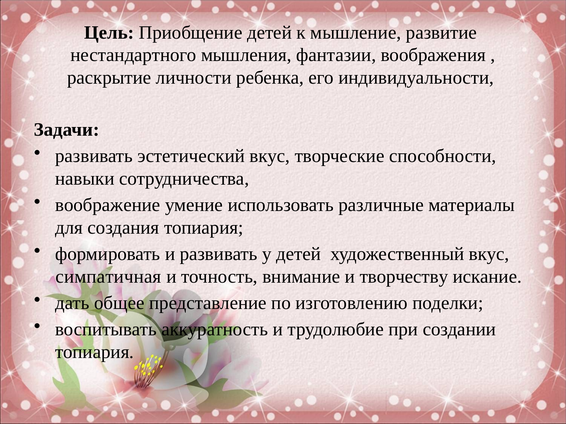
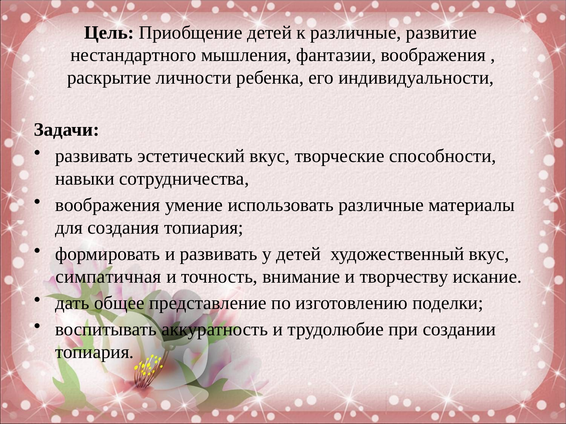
к мышление: мышление -> различные
воображение at (108, 205): воображение -> воображения
